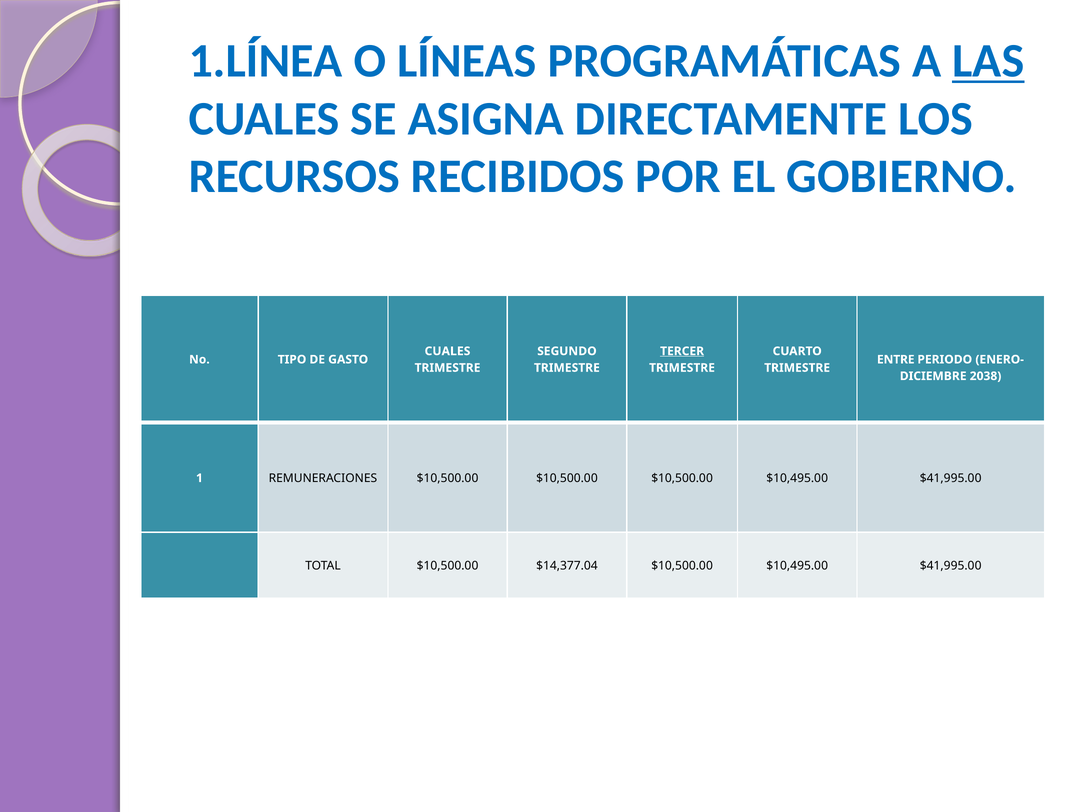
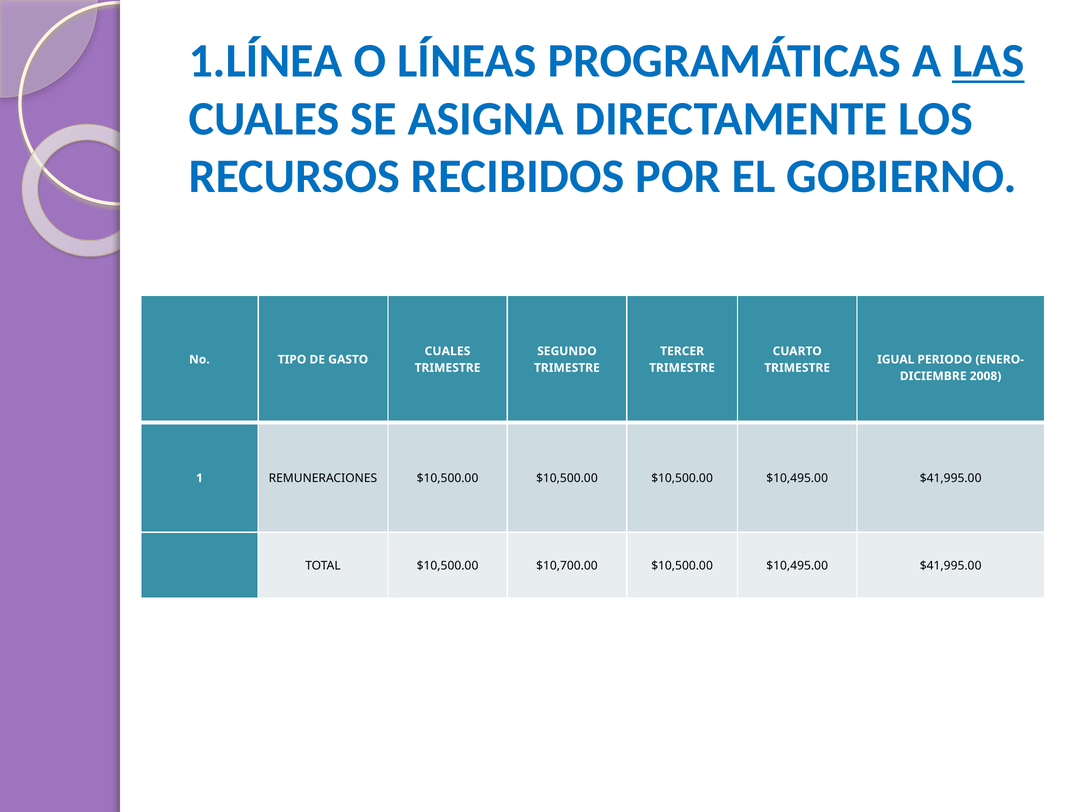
TERCER underline: present -> none
ENTRE: ENTRE -> IGUAL
2038: 2038 -> 2008
$14,377.04: $14,377.04 -> $10,700.00
